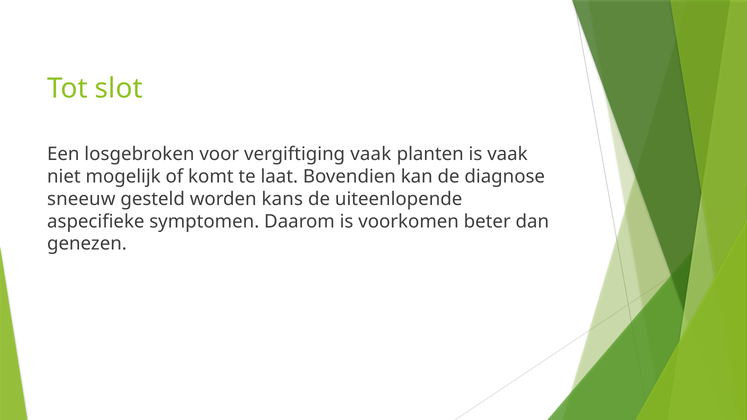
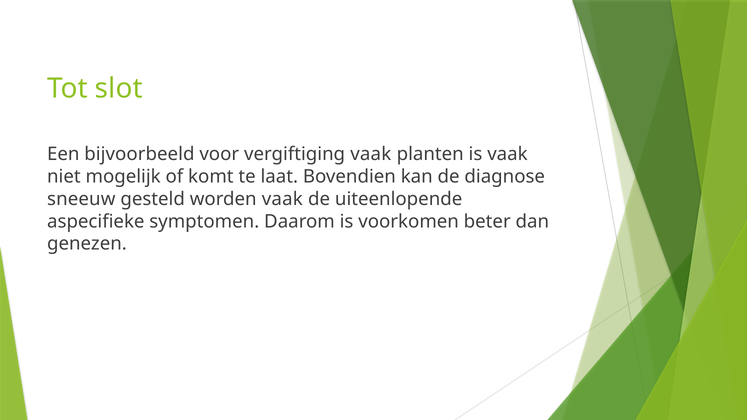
losgebroken: losgebroken -> bijvoorbeeld
worden kans: kans -> vaak
